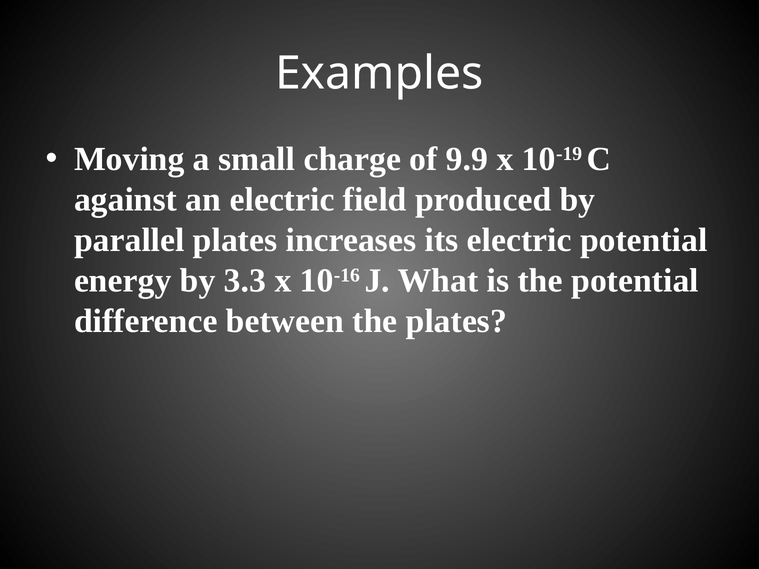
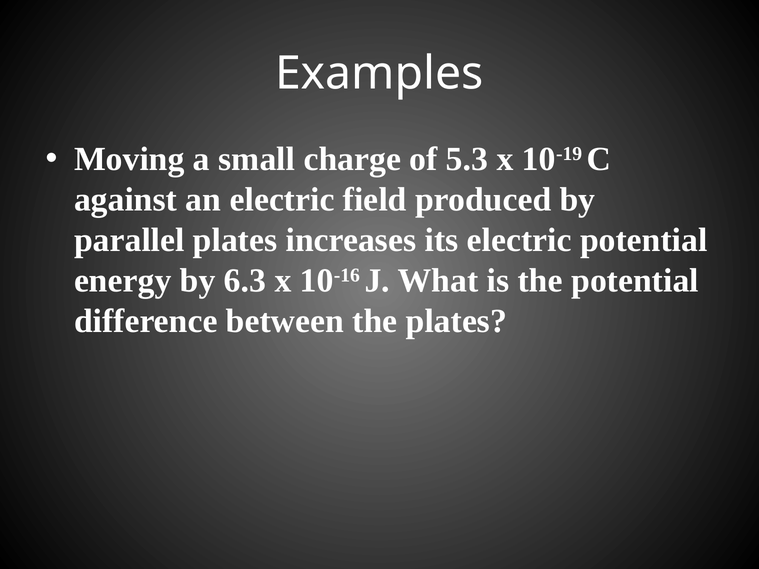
9.9: 9.9 -> 5.3
3.3: 3.3 -> 6.3
